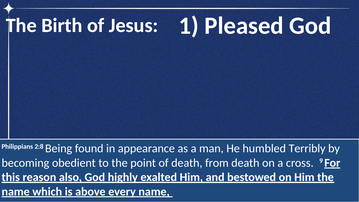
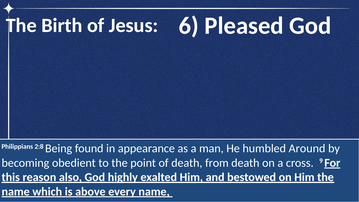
1: 1 -> 6
Terribly: Terribly -> Around
